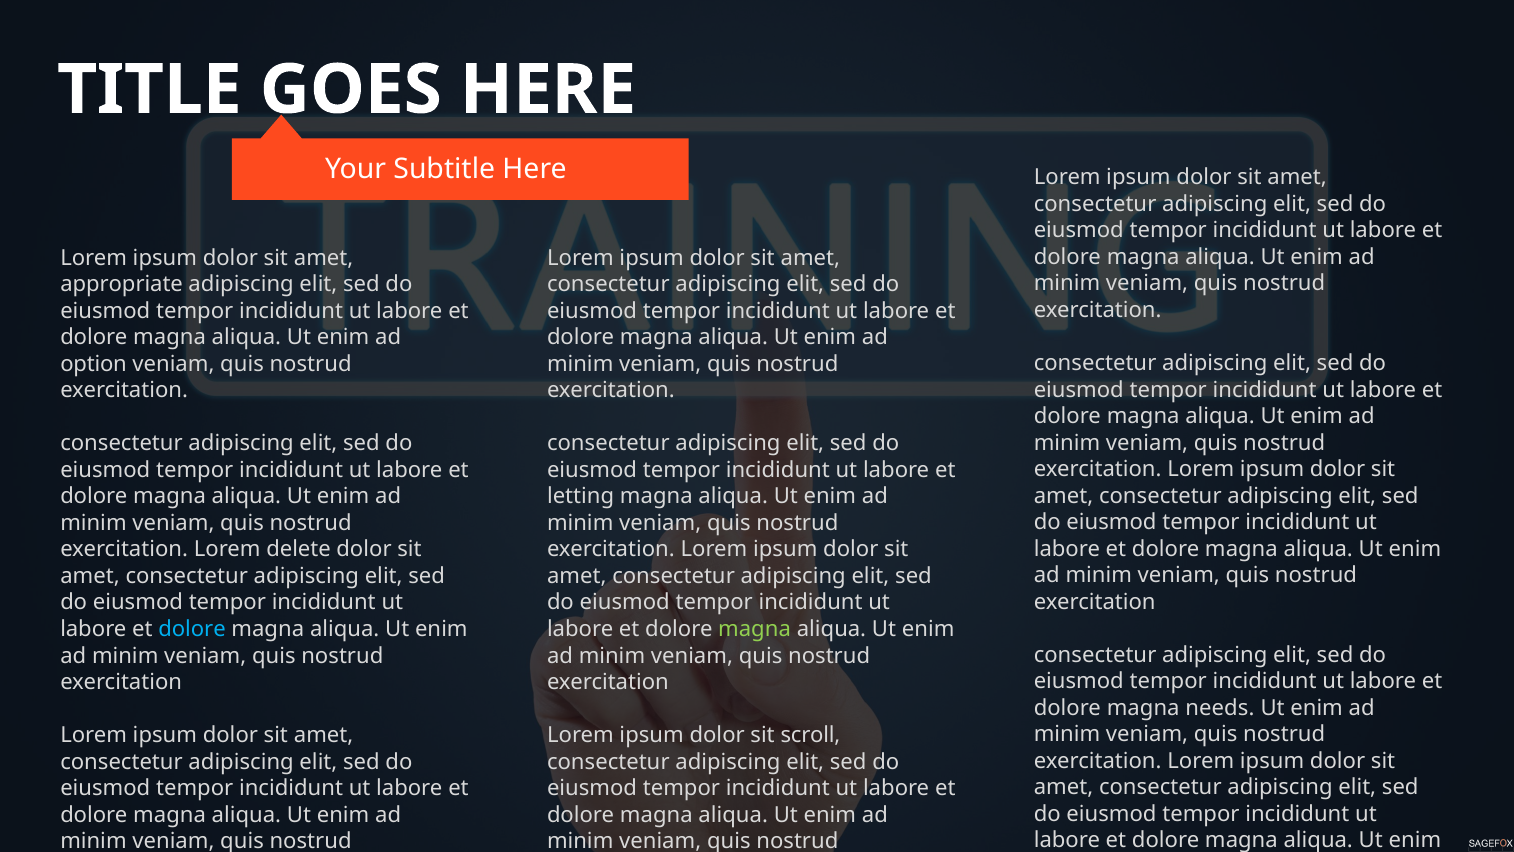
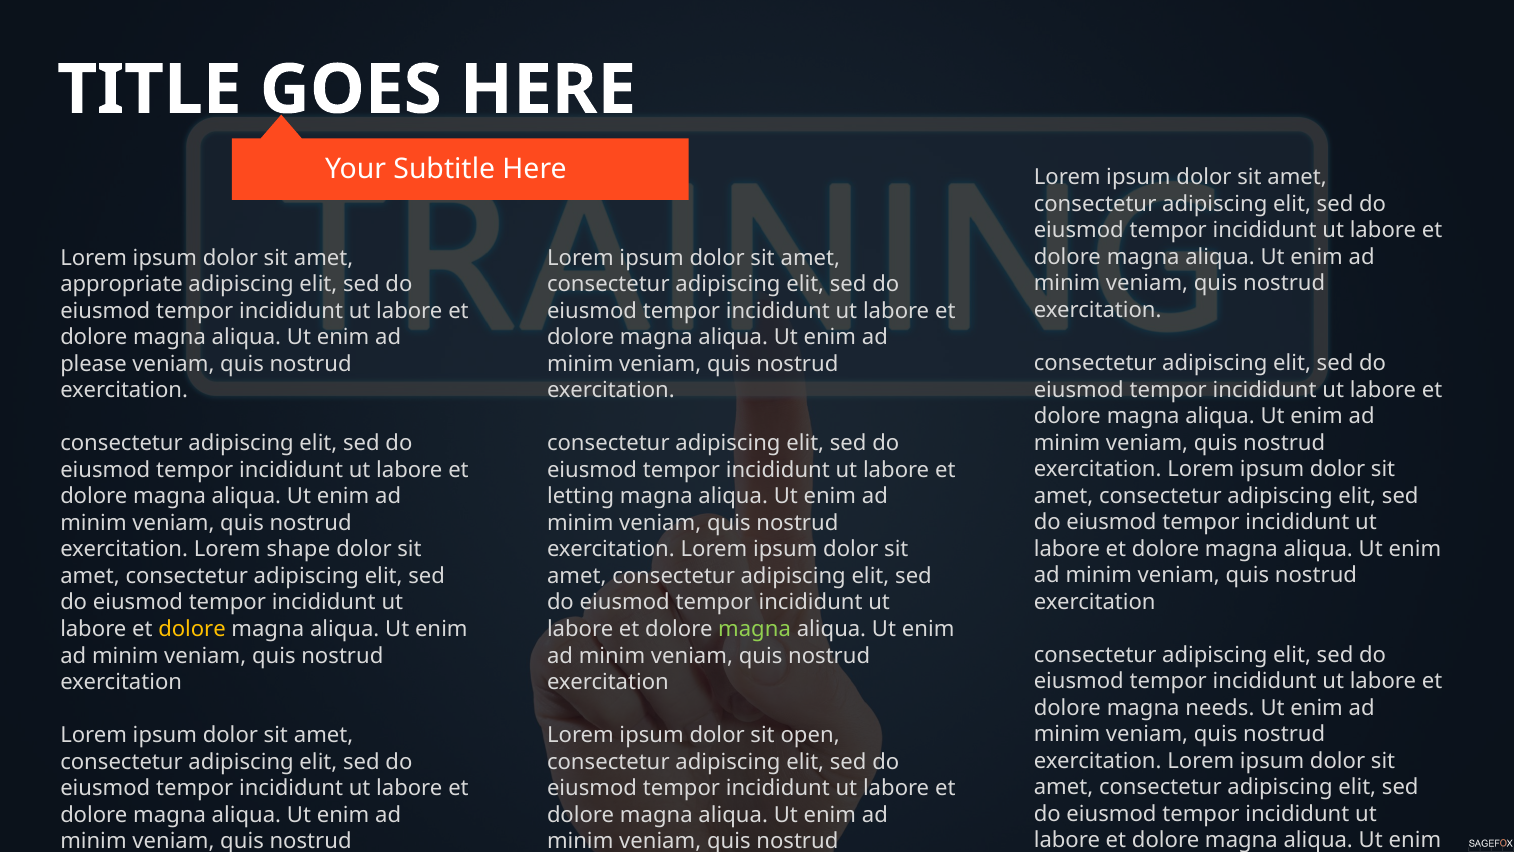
option: option -> please
delete: delete -> shape
dolore at (192, 629) colour: light blue -> yellow
scroll: scroll -> open
